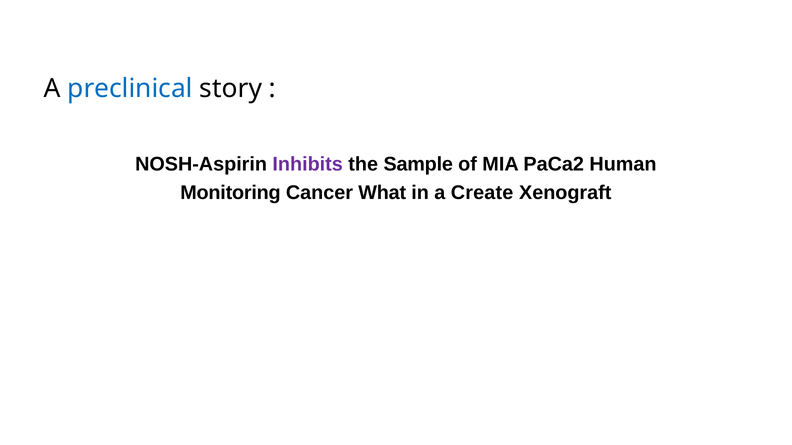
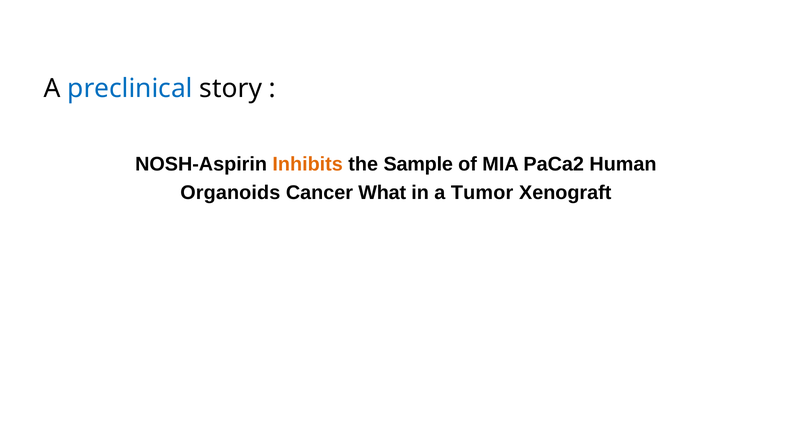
Inhibits colour: purple -> orange
Monitoring: Monitoring -> Organoids
Create: Create -> Tumor
